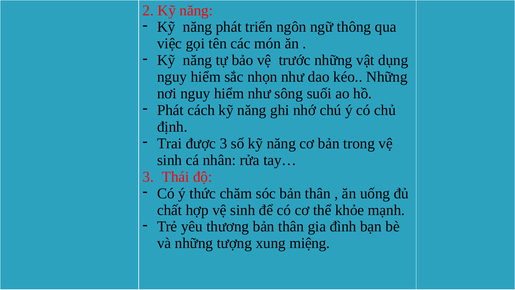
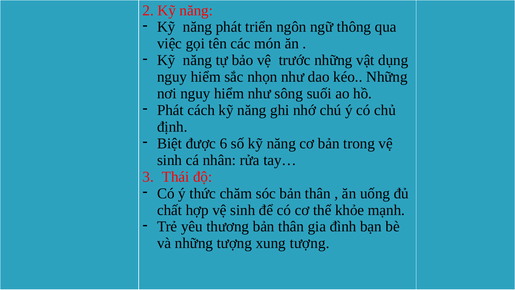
Trai: Trai -> Biệt
được 3: 3 -> 6
xung miệng: miệng -> tượng
